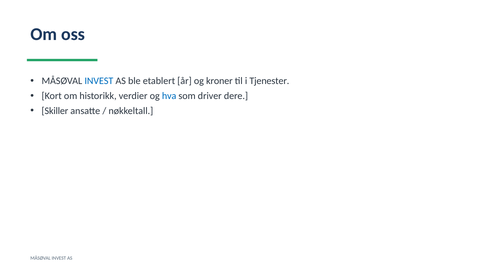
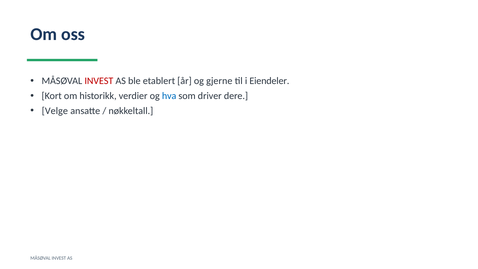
INVEST at (99, 81) colour: blue -> red
kroner: kroner -> gjerne
Tjenester: Tjenester -> Eiendeler
Skiller: Skiller -> Velge
